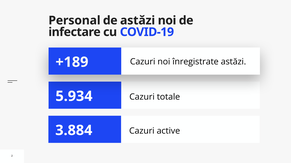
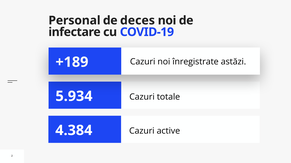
de astăzi: astăzi -> deces
3.884: 3.884 -> 4.384
